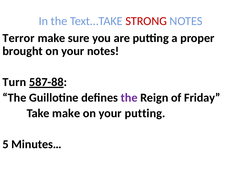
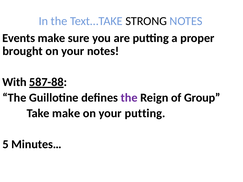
STRONG colour: red -> black
Terror: Terror -> Events
Turn: Turn -> With
Friday: Friday -> Group
